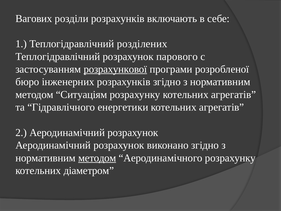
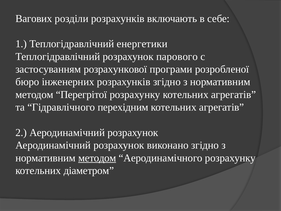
розділених: розділених -> енергетики
розрахункової underline: present -> none
Ситуаціям: Ситуаціям -> Перегрітої
енергетики: енергетики -> перехідним
